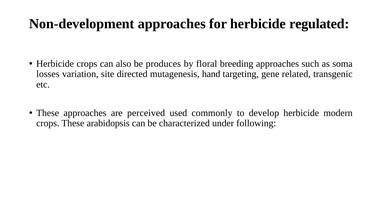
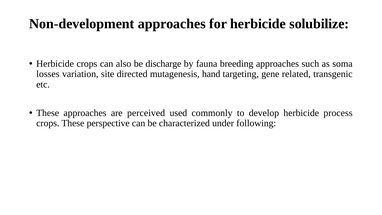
regulated: regulated -> solubilize
produces: produces -> discharge
floral: floral -> fauna
modern: modern -> process
arabidopsis: arabidopsis -> perspective
